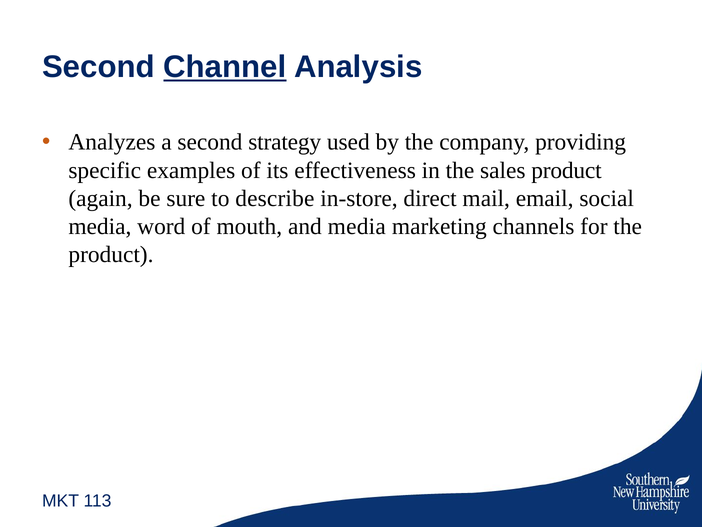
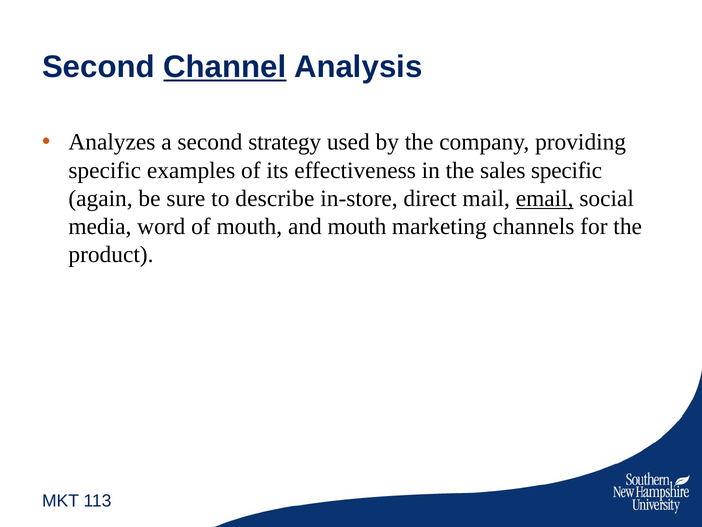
sales product: product -> specific
email underline: none -> present
and media: media -> mouth
